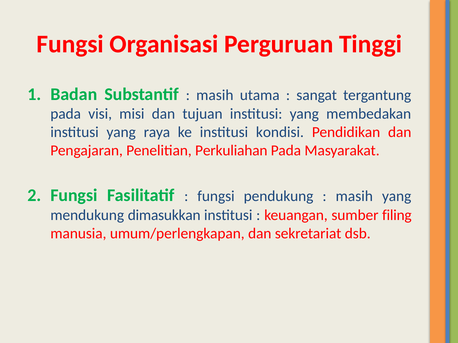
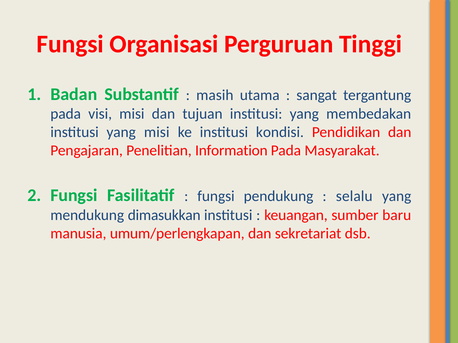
yang raya: raya -> misi
Perkuliahan: Perkuliahan -> Information
masih at (354, 196): masih -> selalu
filing: filing -> baru
